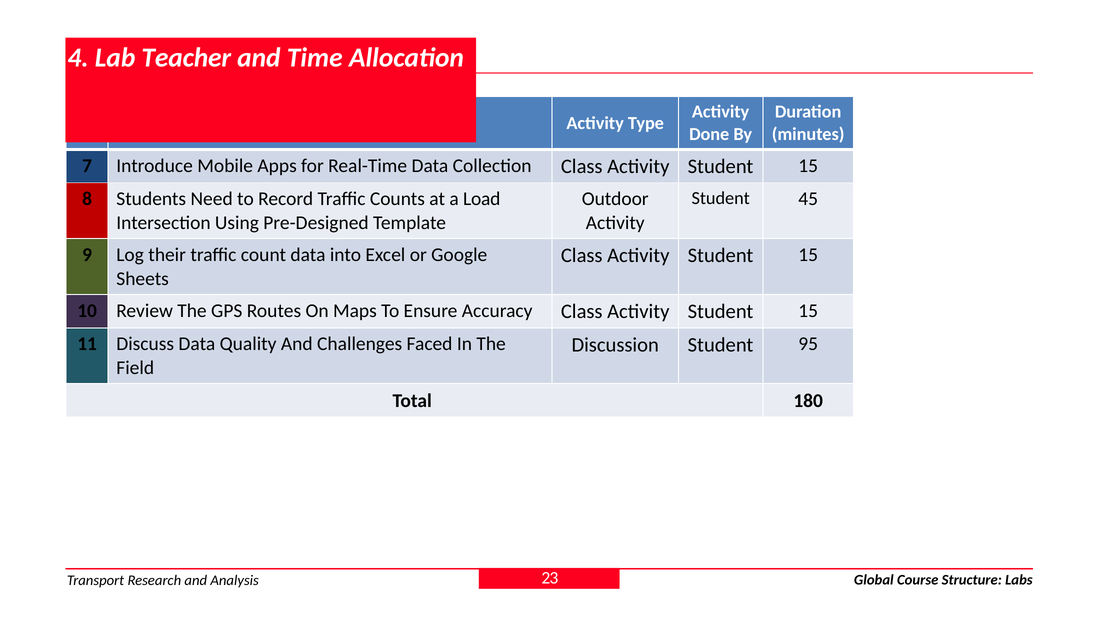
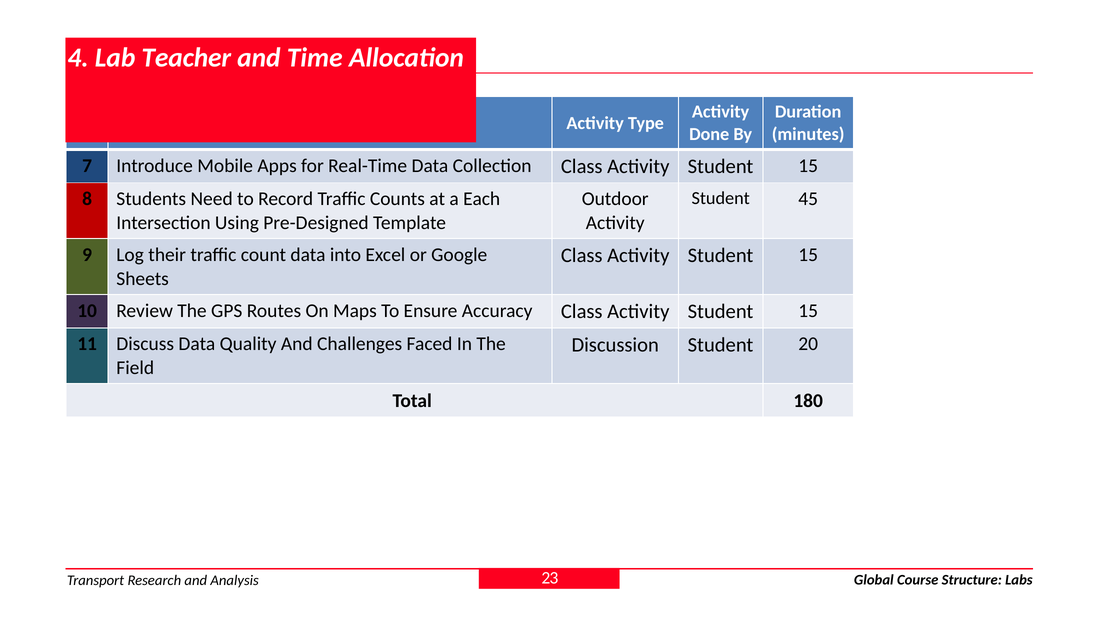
Load: Load -> Each
95: 95 -> 20
